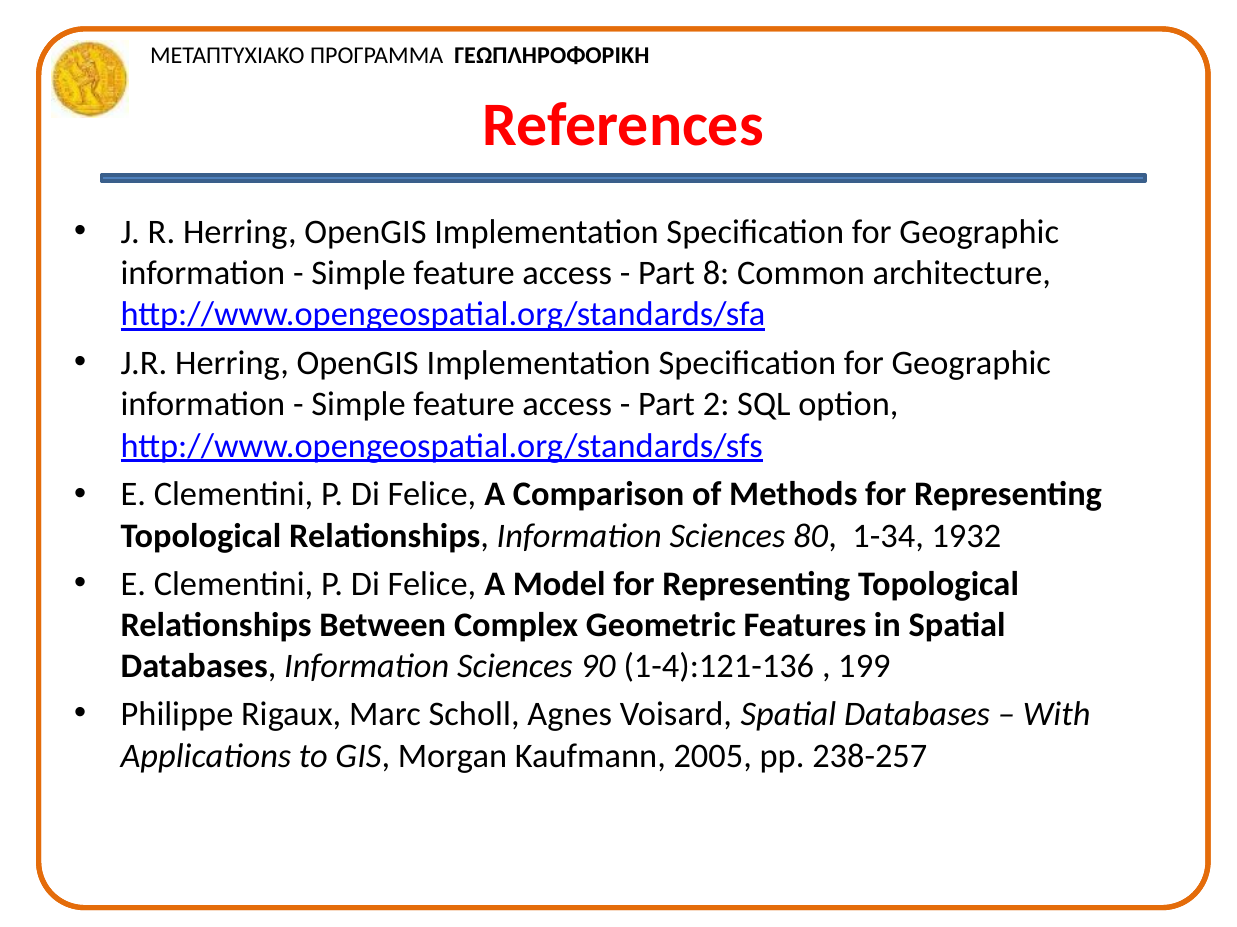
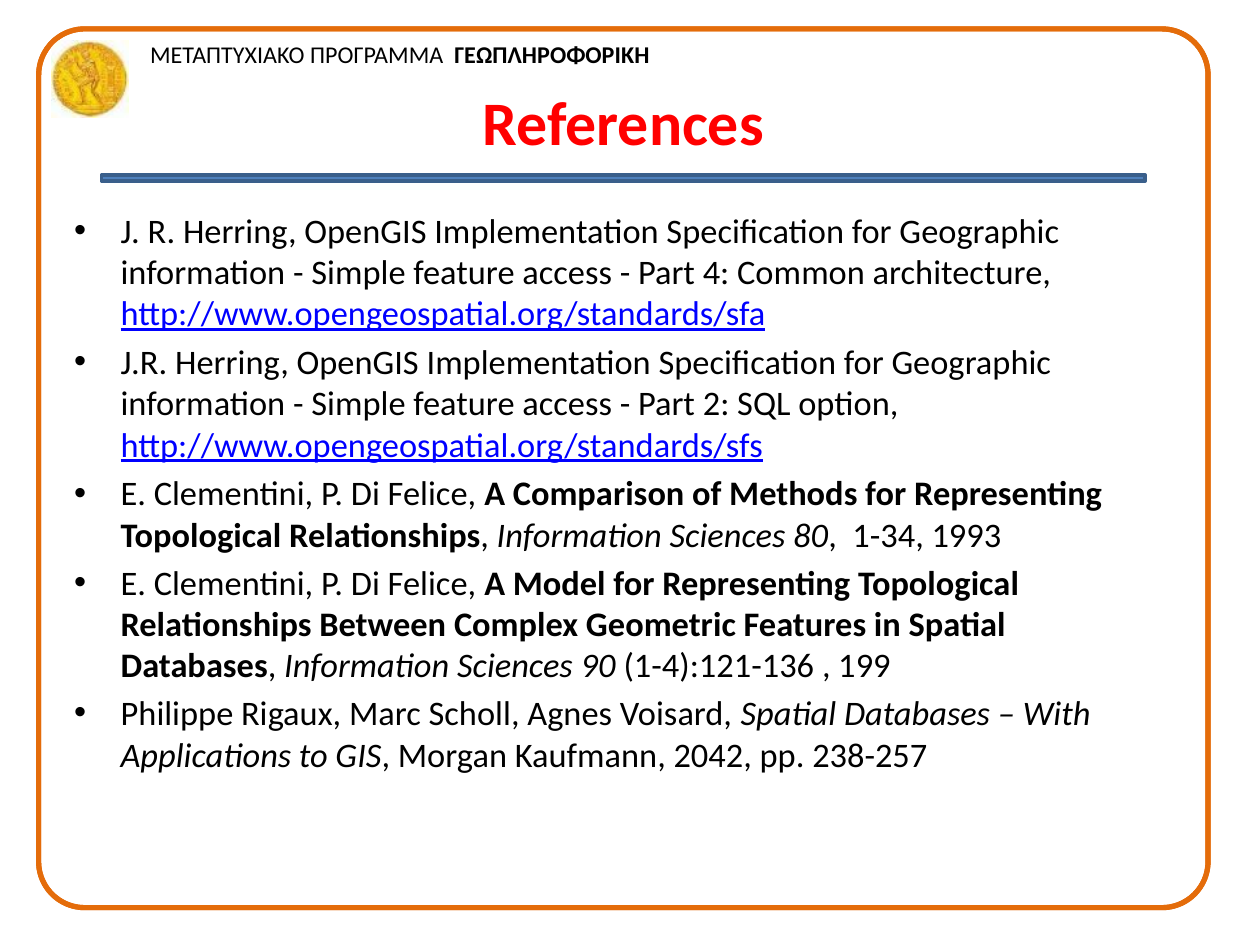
8: 8 -> 4
1932: 1932 -> 1993
2005: 2005 -> 2042
